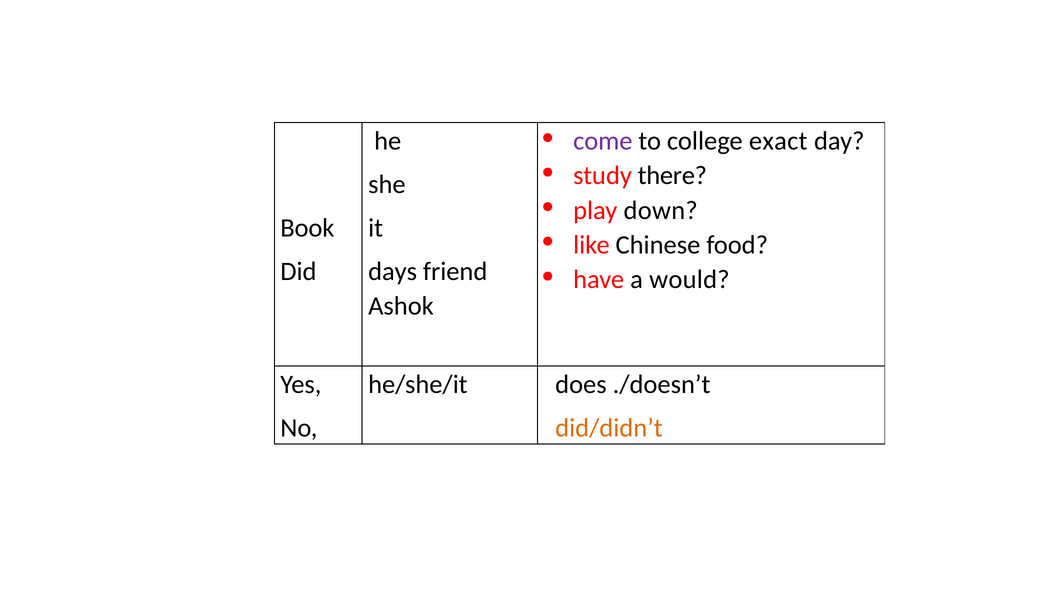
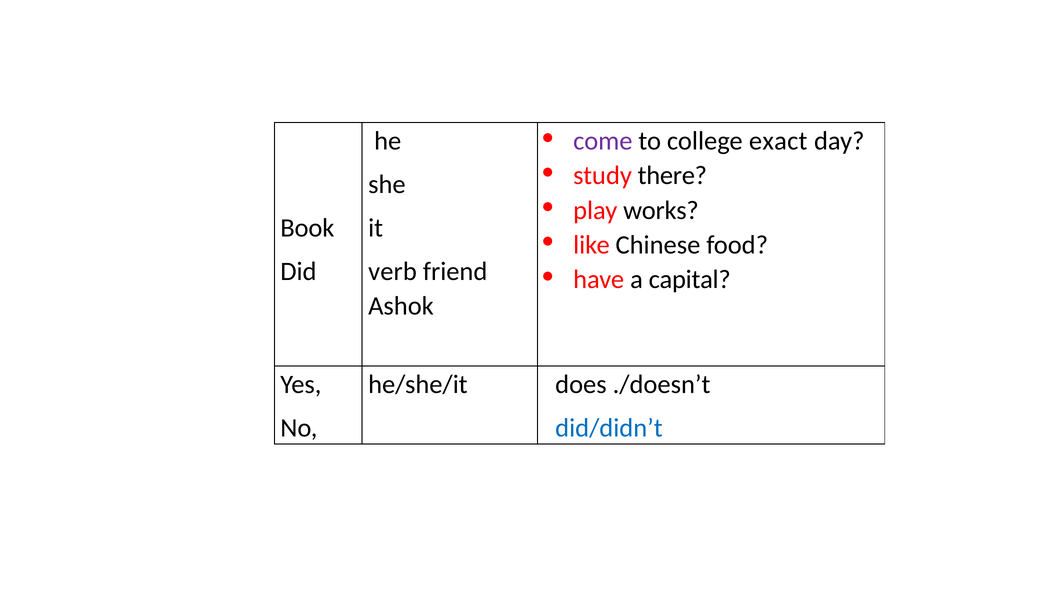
down: down -> works
days: days -> verb
would: would -> capital
did/didn’t colour: orange -> blue
